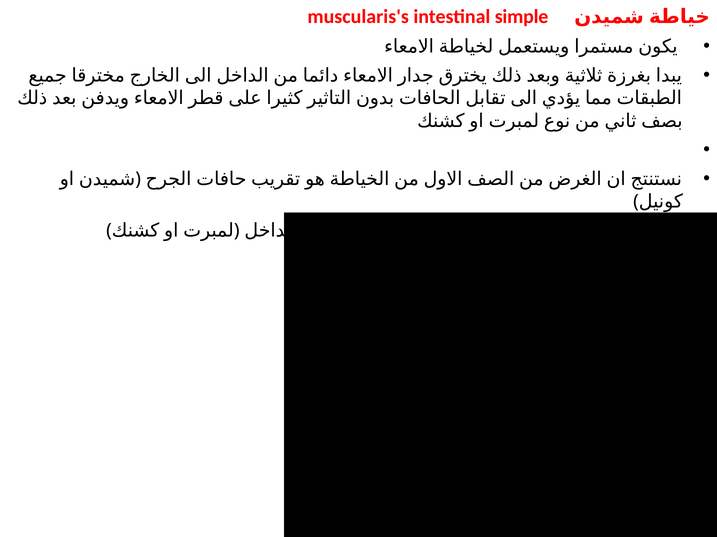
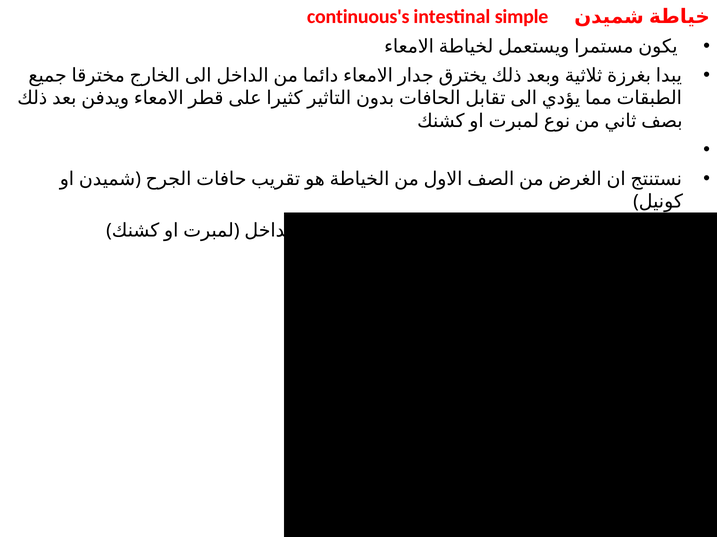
muscularis's: muscularis's -> continuous's
